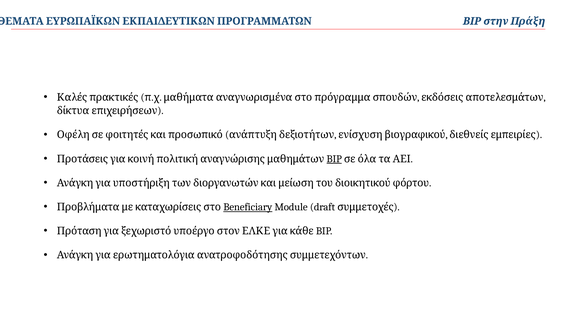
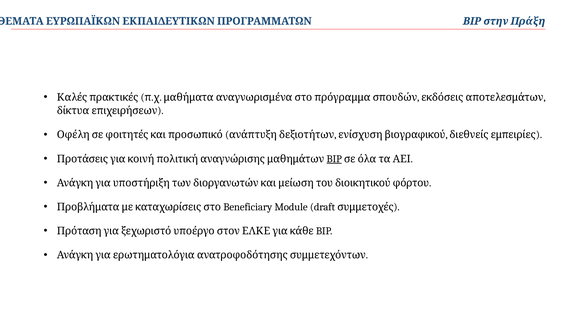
Beneficiary underline: present -> none
